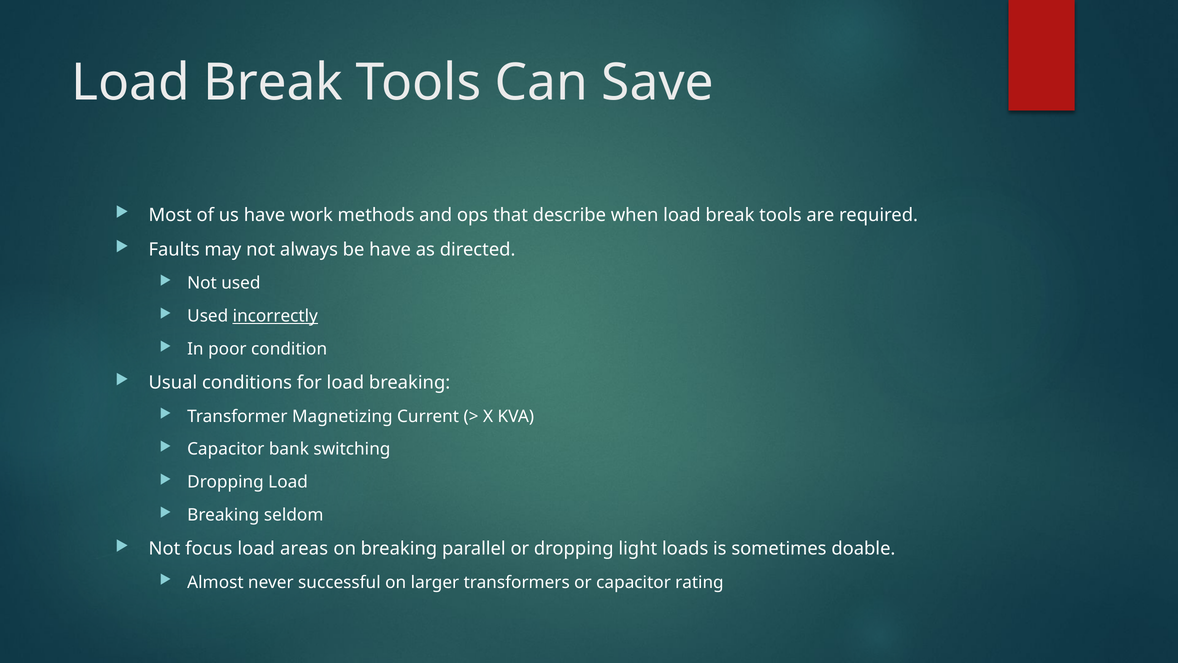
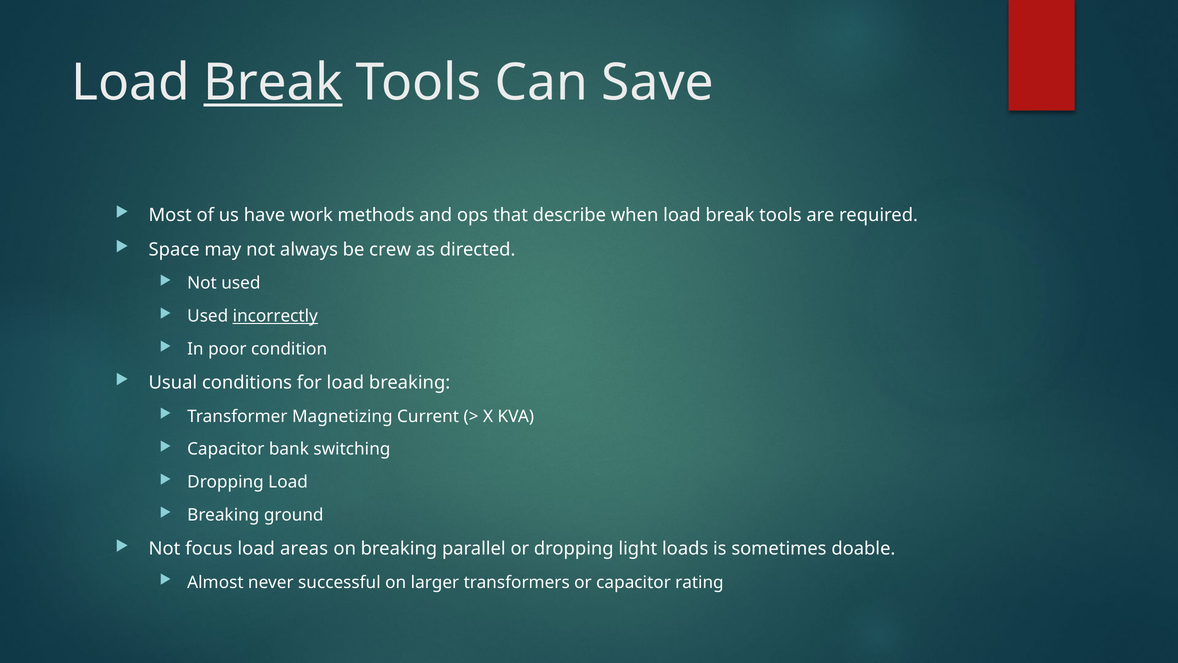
Break at (273, 83) underline: none -> present
Faults: Faults -> Space
be have: have -> crew
seldom: seldom -> ground
